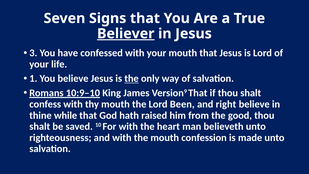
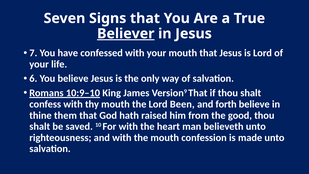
3: 3 -> 7
1: 1 -> 6
the at (132, 78) underline: present -> none
right: right -> forth
while: while -> them
